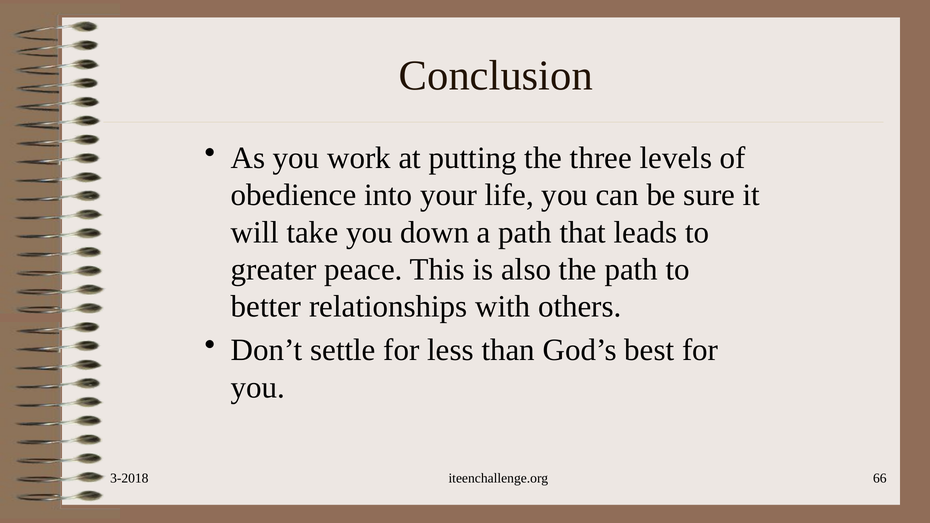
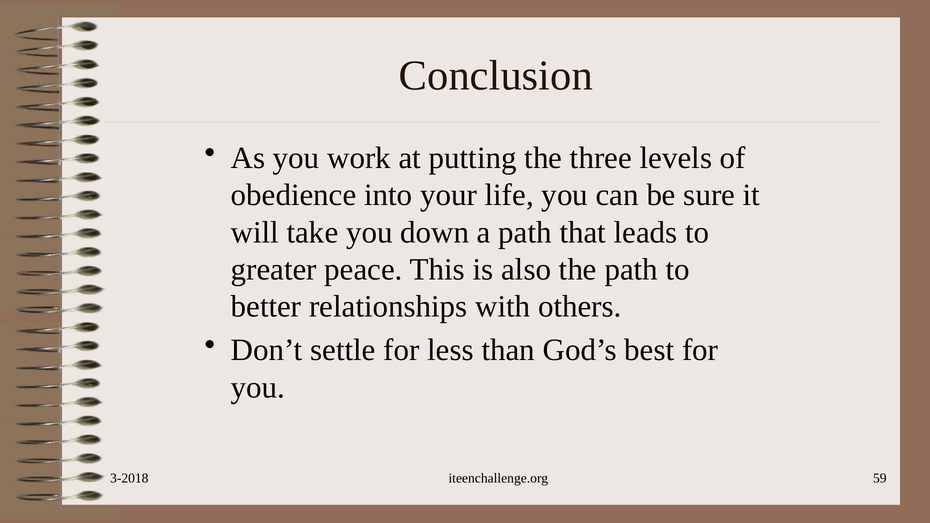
66: 66 -> 59
